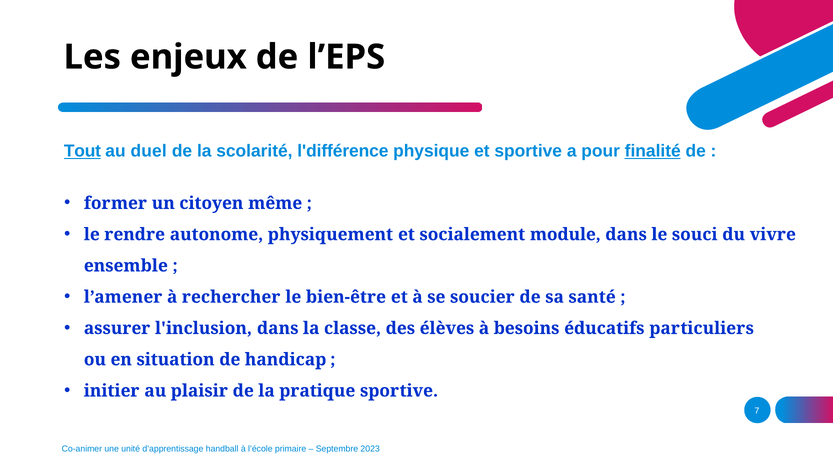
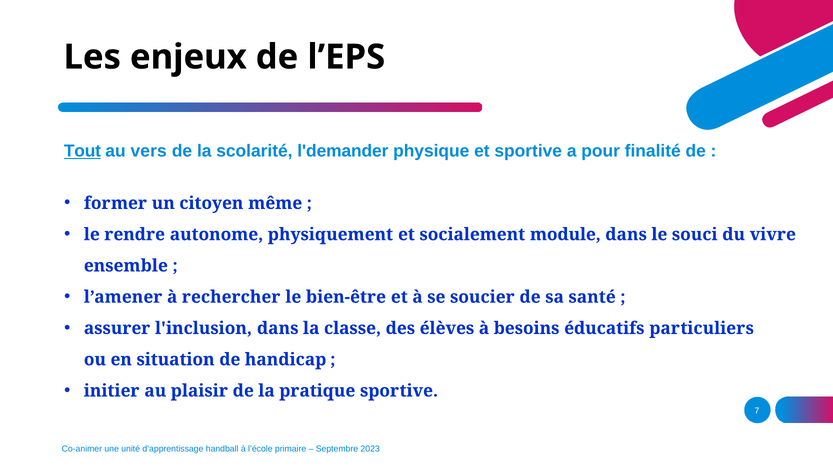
duel: duel -> vers
l'différence: l'différence -> l'demander
finalité underline: present -> none
